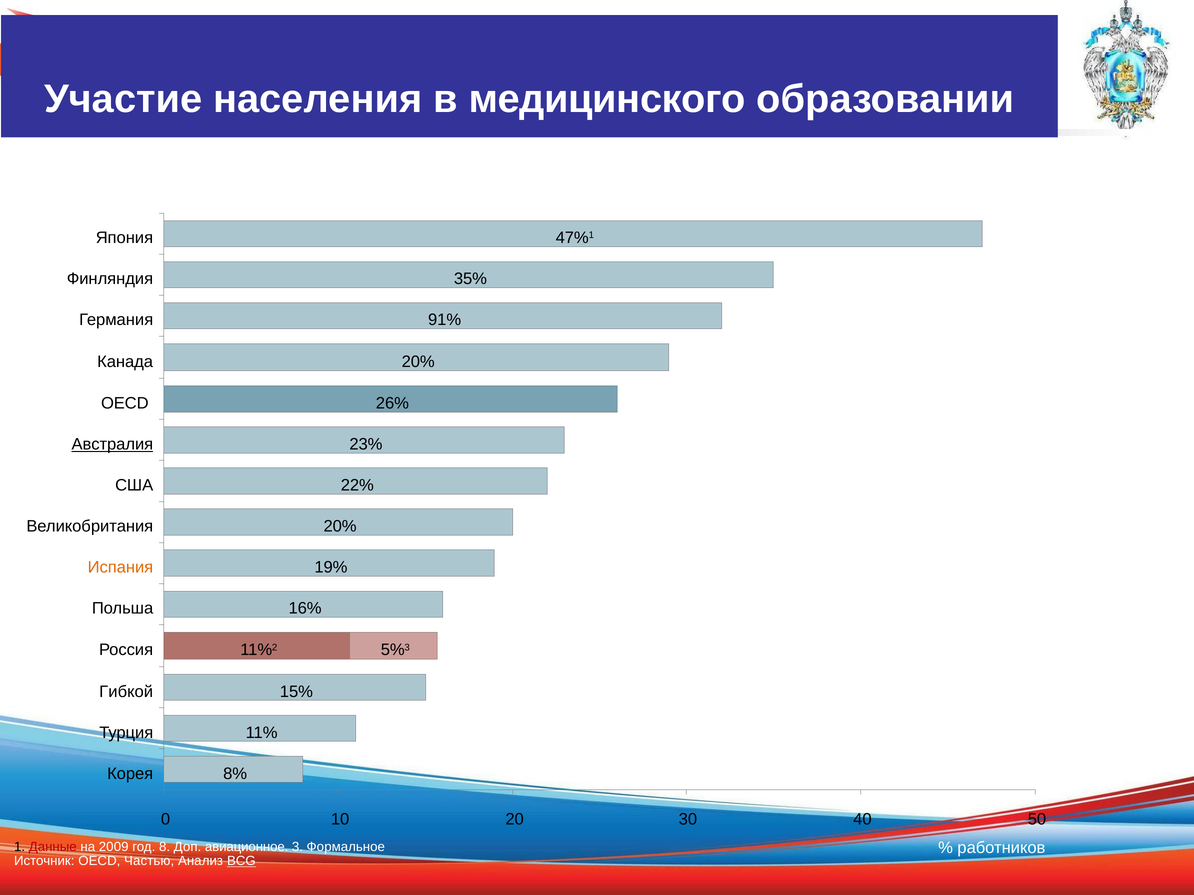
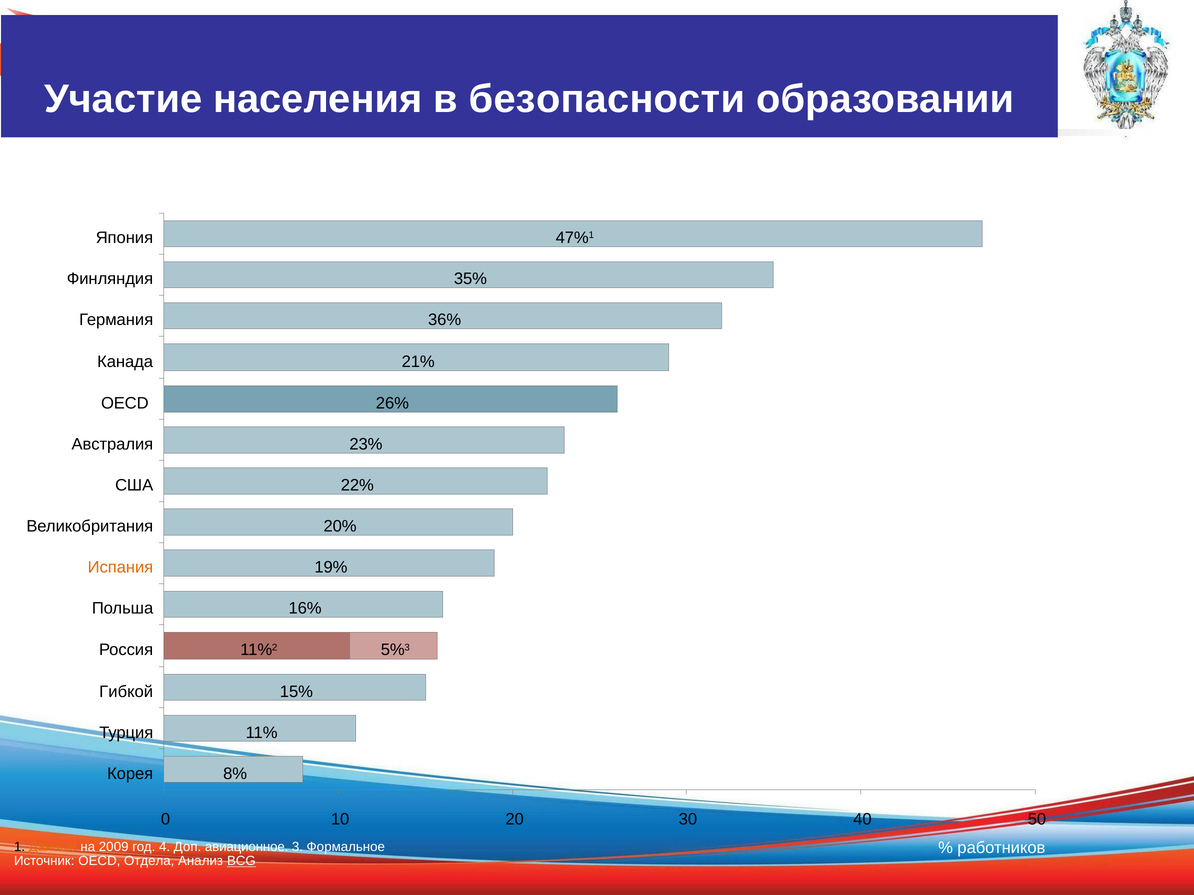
медицинского: медицинского -> безопасности
91%: 91% -> 36%
20% at (418, 362): 20% -> 21%
Австралия underline: present -> none
Данные colour: red -> orange
8: 8 -> 4
Частью: Частью -> Отдела
